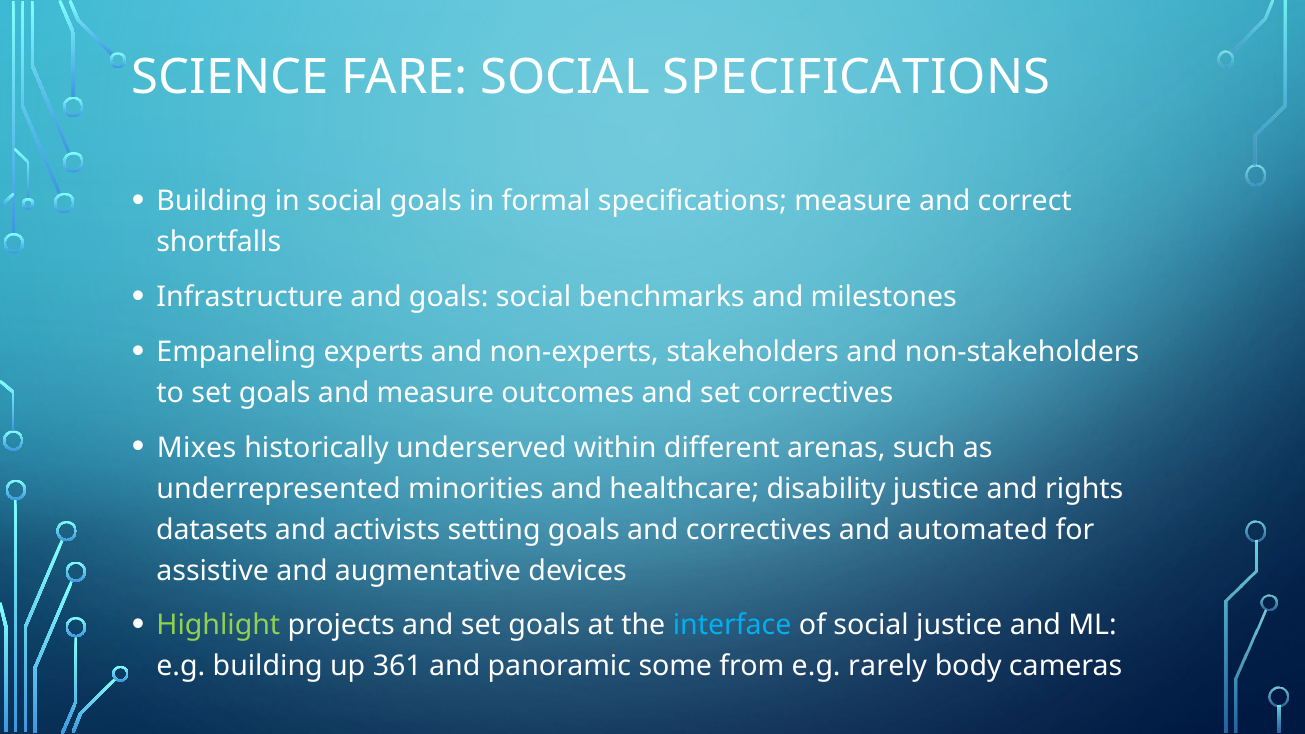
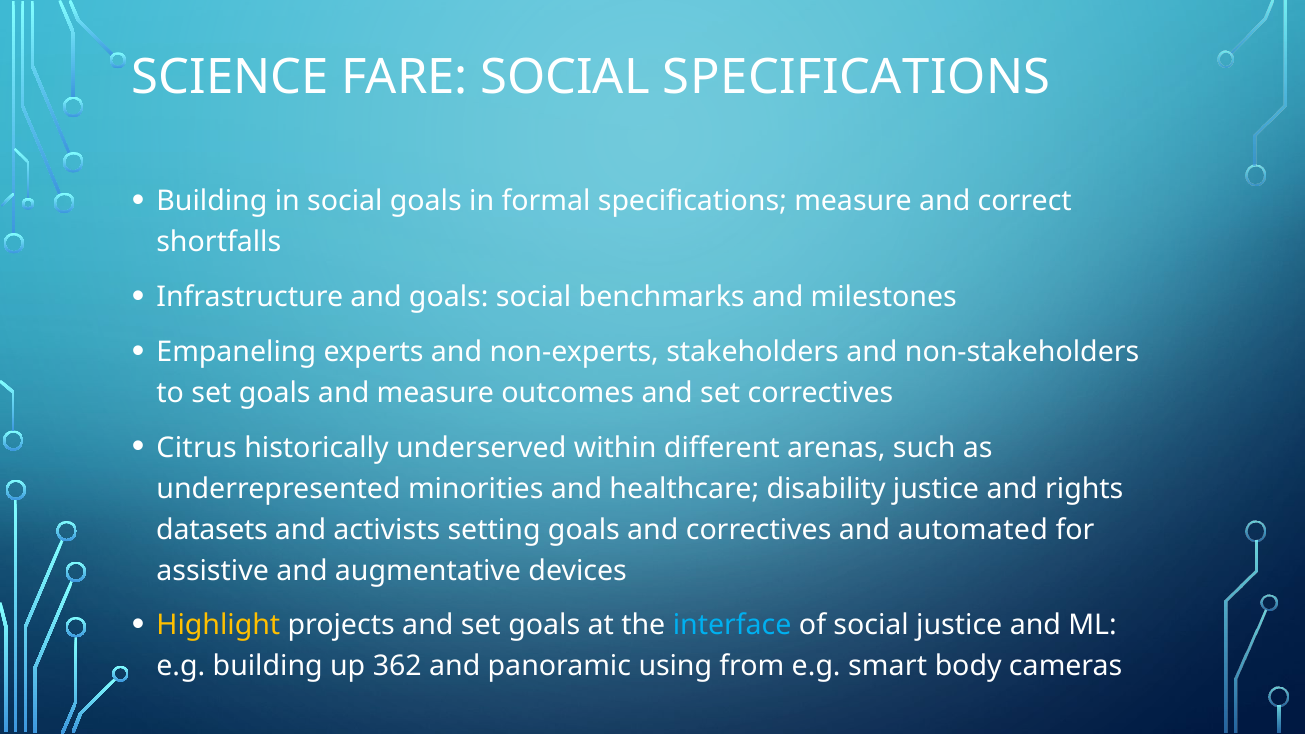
Mixes: Mixes -> Citrus
Highlight colour: light green -> yellow
361: 361 -> 362
some: some -> using
rarely: rarely -> smart
